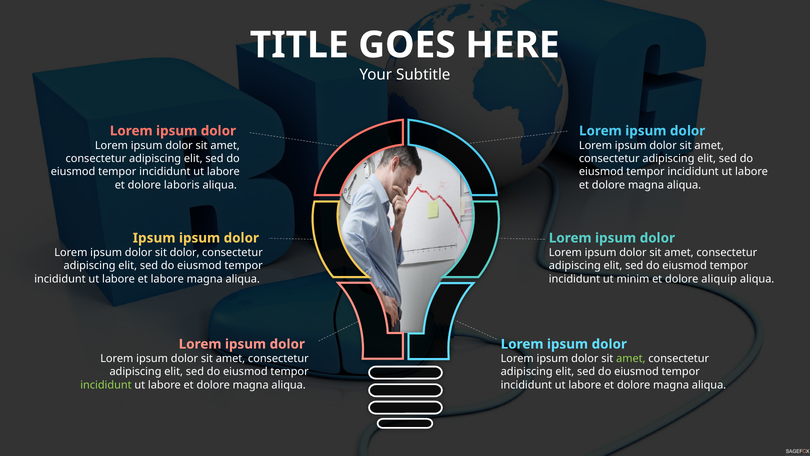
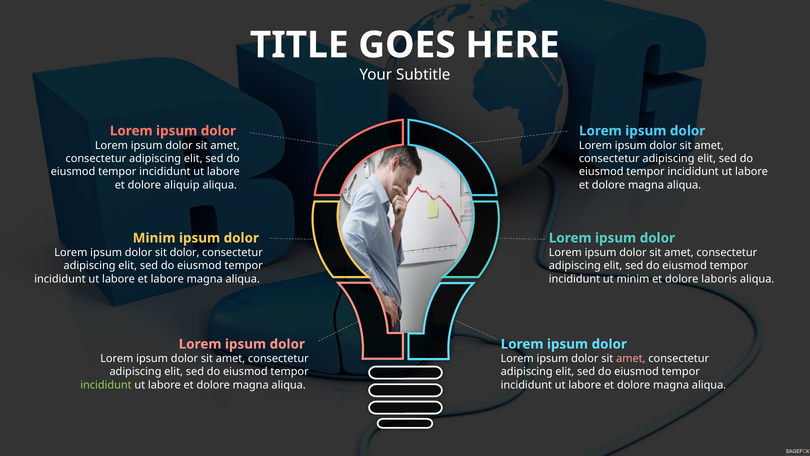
laboris: laboris -> aliquip
Ipsum at (154, 238): Ipsum -> Minim
aliquip: aliquip -> laboris
amet at (631, 358) colour: light green -> pink
